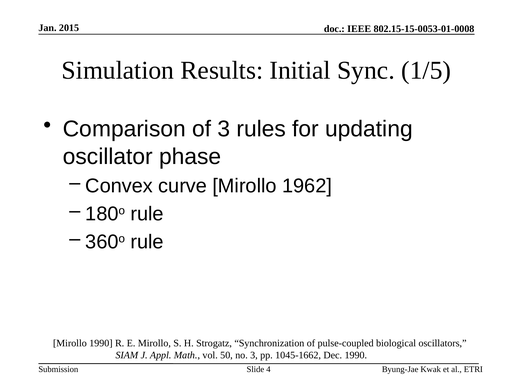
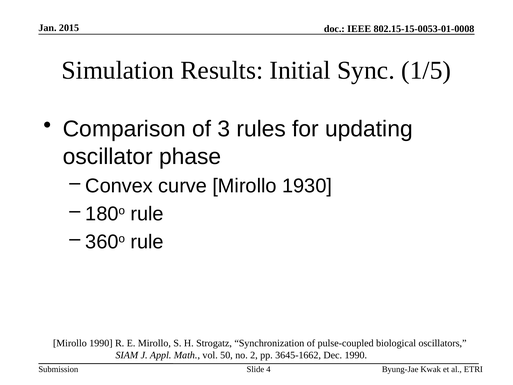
1962: 1962 -> 1930
no 3: 3 -> 2
1045-1662: 1045-1662 -> 3645-1662
